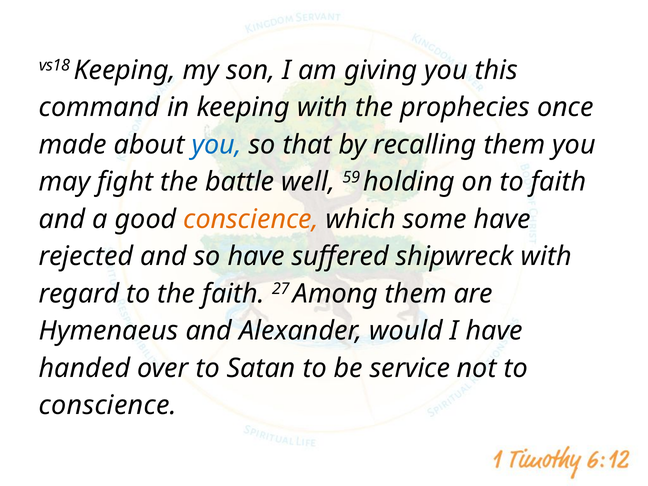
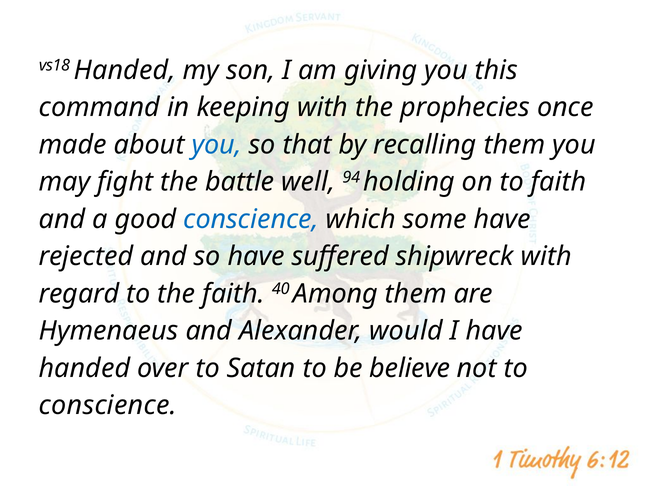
vs18 Keeping: Keeping -> Handed
59: 59 -> 94
conscience at (251, 219) colour: orange -> blue
27: 27 -> 40
service: service -> believe
